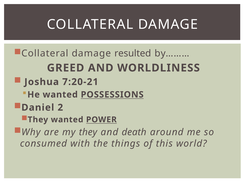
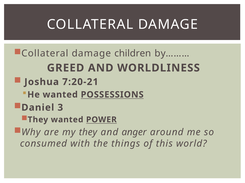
resulted: resulted -> children
2: 2 -> 3
death: death -> anger
